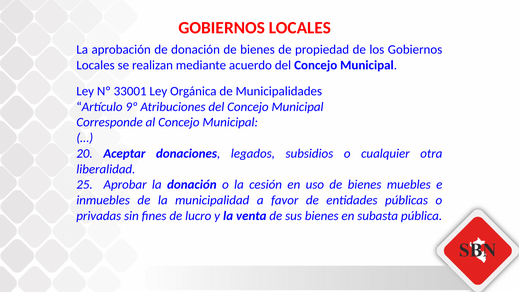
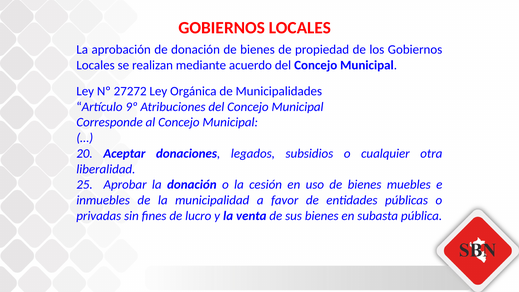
33001: 33001 -> 27272
